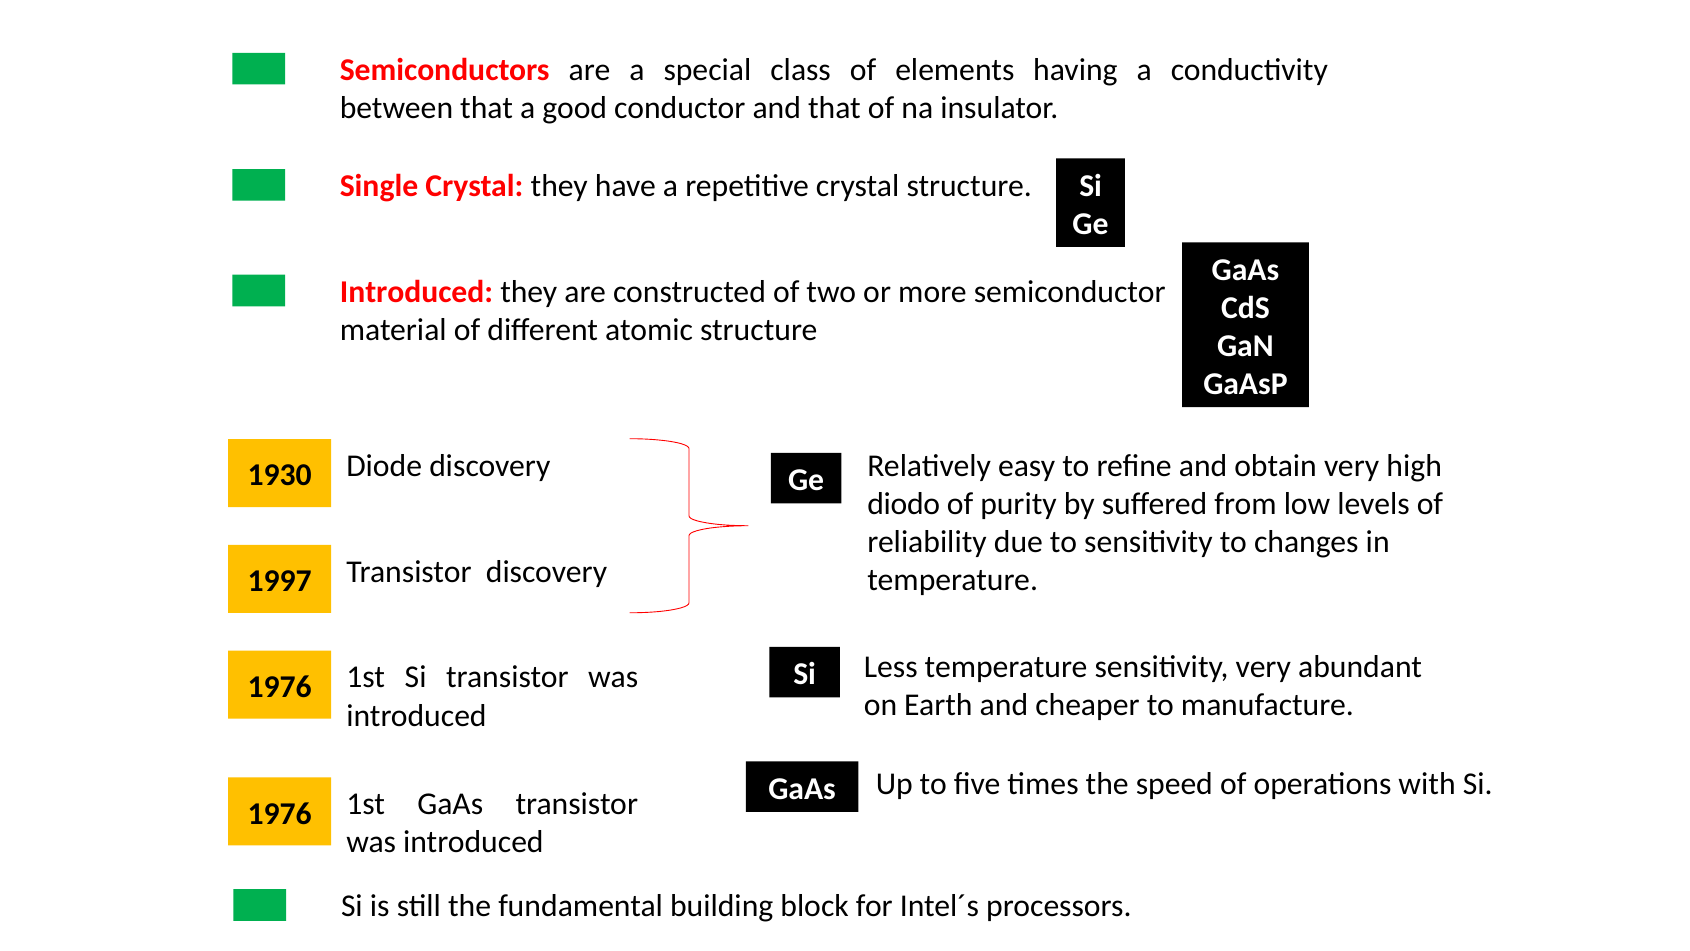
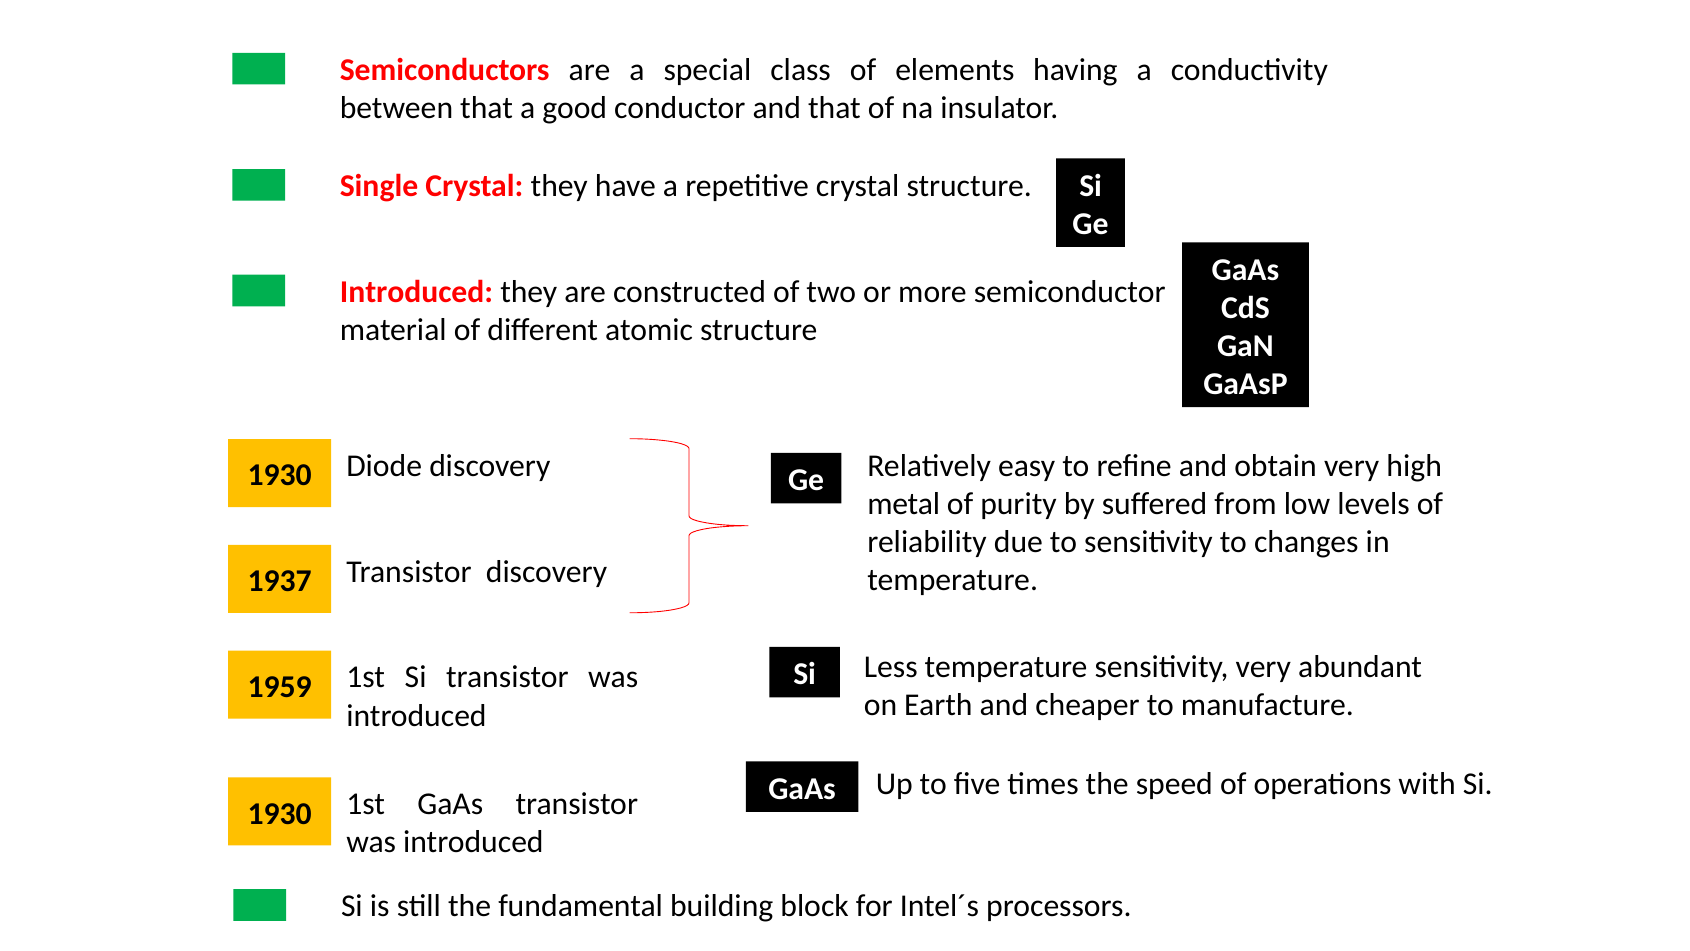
diodo: diodo -> metal
1997: 1997 -> 1937
1976 at (280, 686): 1976 -> 1959
1976 at (280, 813): 1976 -> 1930
